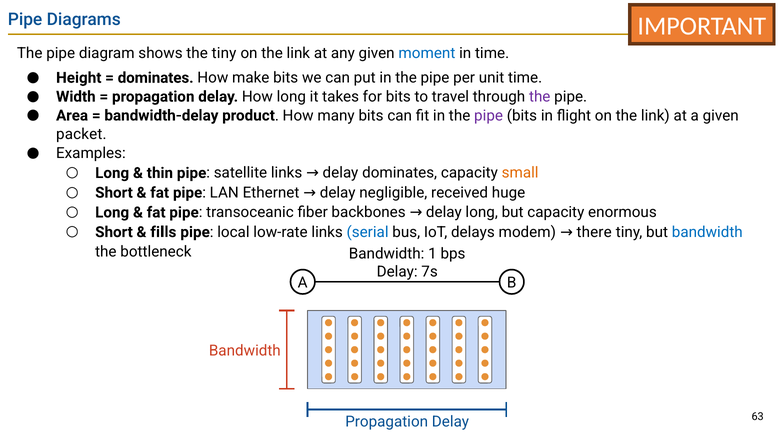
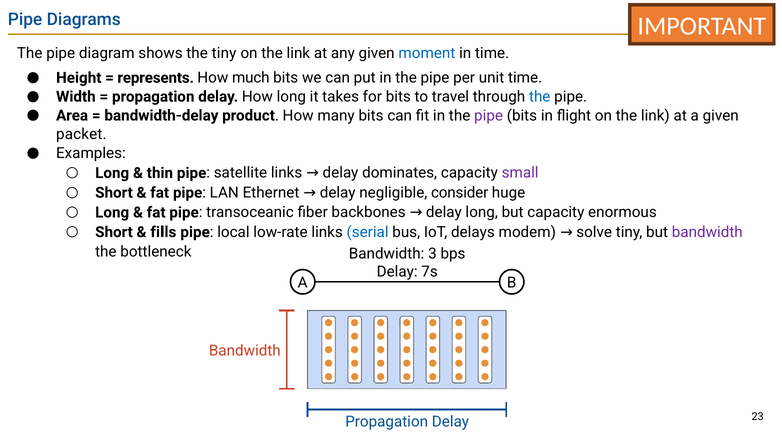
dominates at (156, 78): dominates -> represents
make: make -> much
the at (540, 97) colour: purple -> blue
small colour: orange -> purple
received: received -> consider
there: there -> solve
bandwidth at (707, 232) colour: blue -> purple
1: 1 -> 3
63: 63 -> 23
